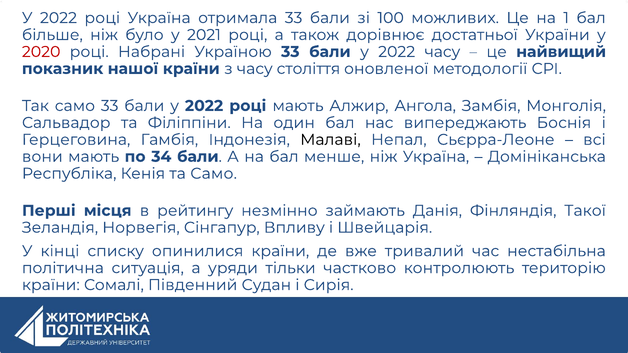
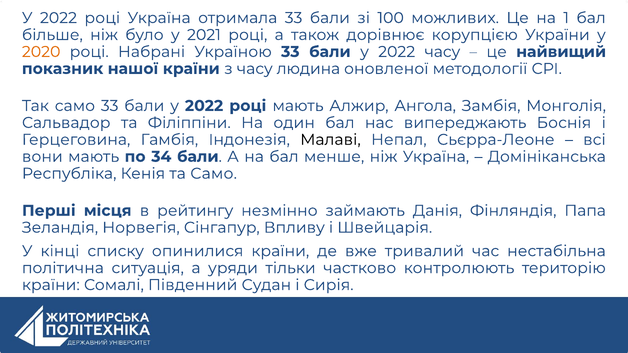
достатньої: достатньої -> корупцією
2020 colour: red -> orange
століття: століття -> людина
Такої: Такої -> Папа
